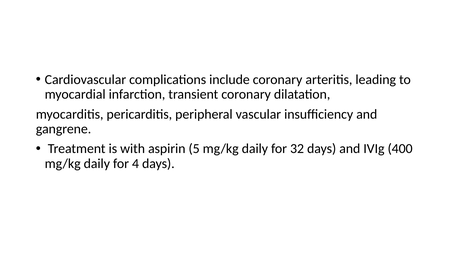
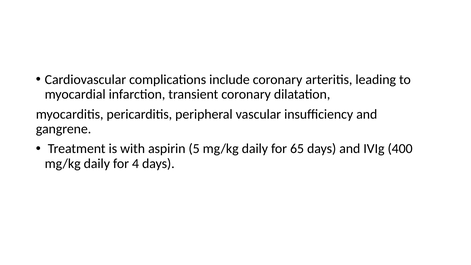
32: 32 -> 65
